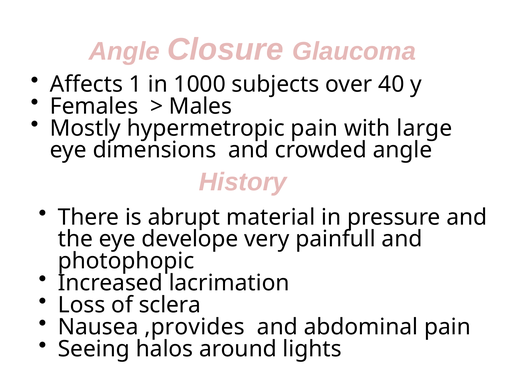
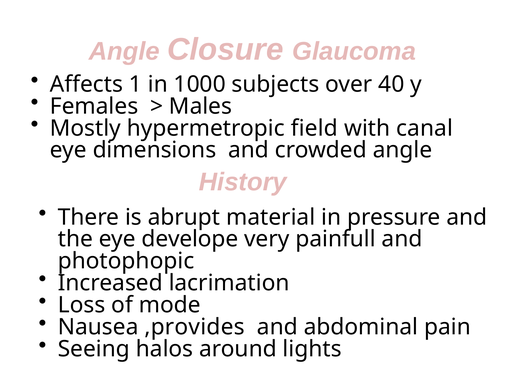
hypermetropic pain: pain -> field
large: large -> canal
sclera: sclera -> mode
